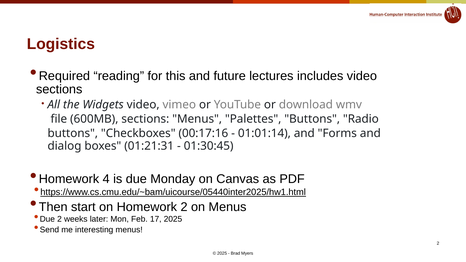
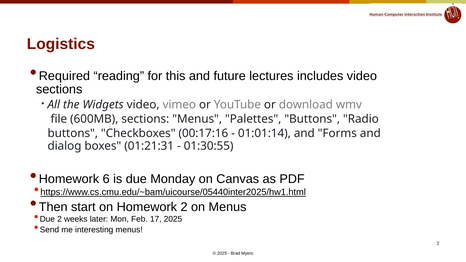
01:30:45: 01:30:45 -> 01:30:55
4: 4 -> 6
